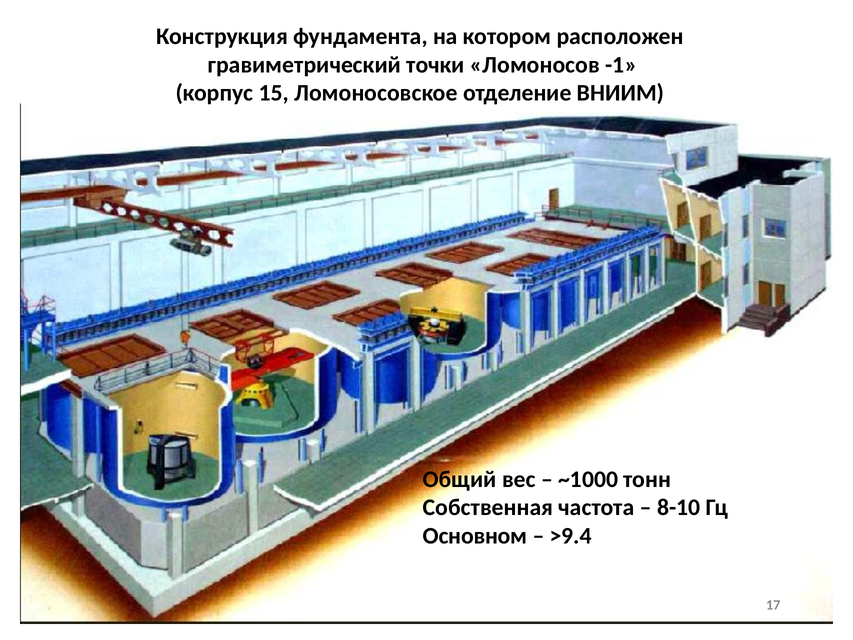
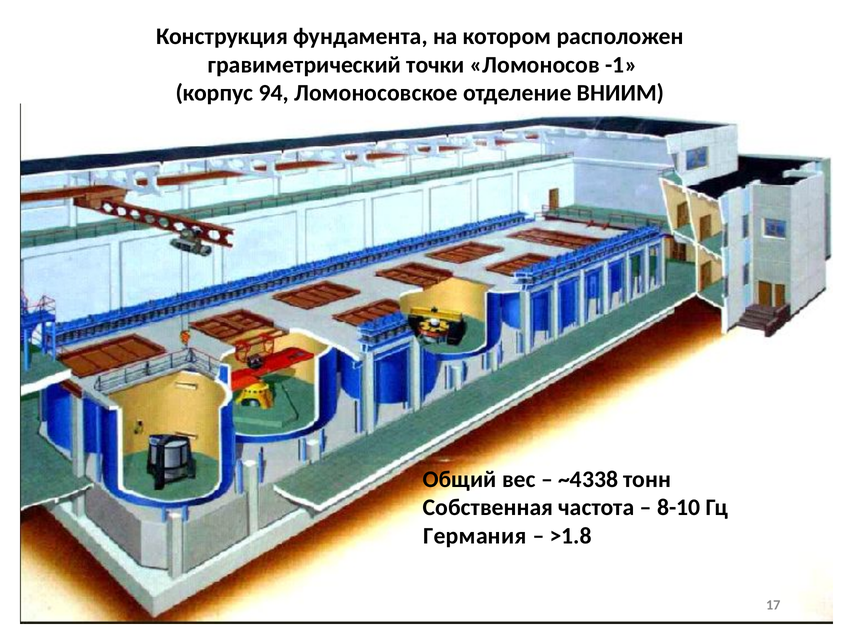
15: 15 -> 94
~1000: ~1000 -> ~4338
Основном: Основном -> Германия
>9.4: >9.4 -> >1.8
